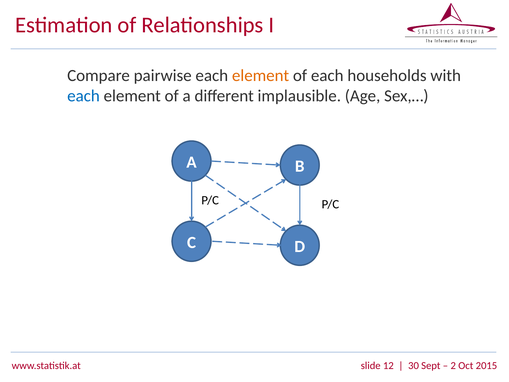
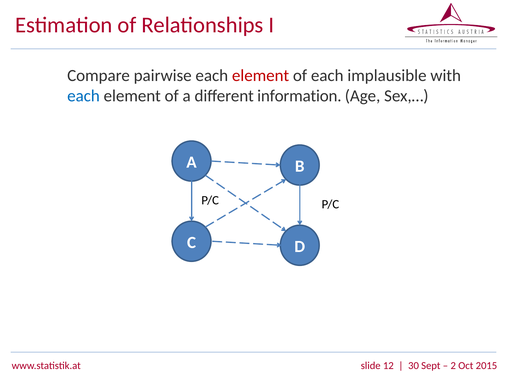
element at (261, 76) colour: orange -> red
households: households -> implausible
implausible: implausible -> information
